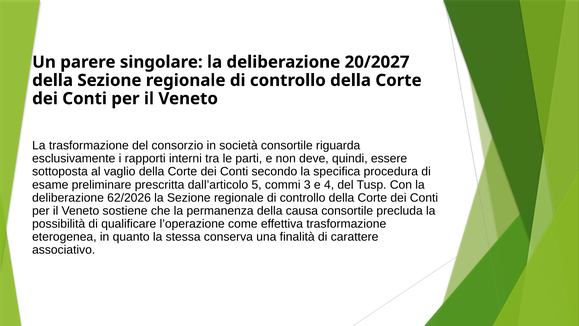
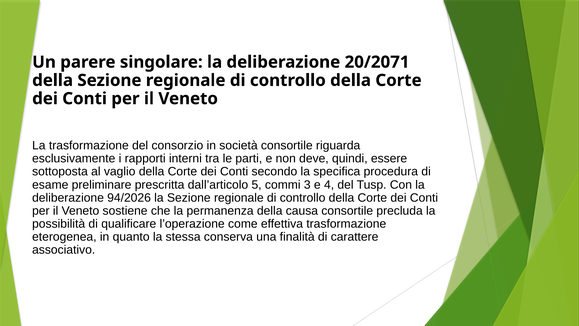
20/2027: 20/2027 -> 20/2071
62/2026: 62/2026 -> 94/2026
